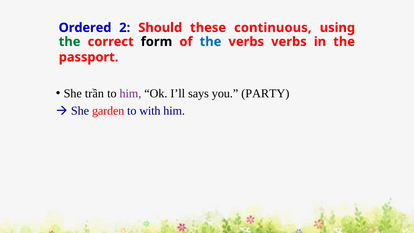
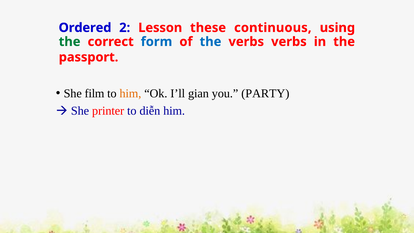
Should: Should -> Lesson
form colour: black -> blue
trần: trần -> film
him at (130, 93) colour: purple -> orange
says: says -> gian
garden: garden -> printer
with: with -> diễn
